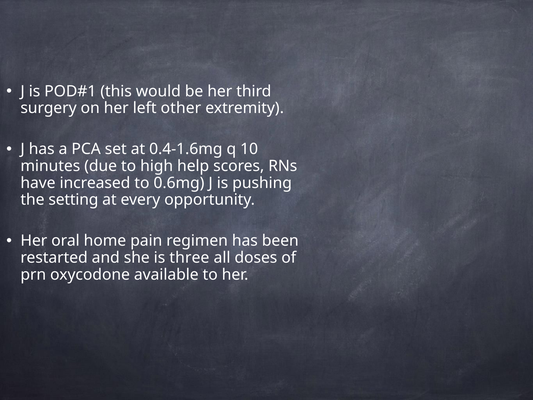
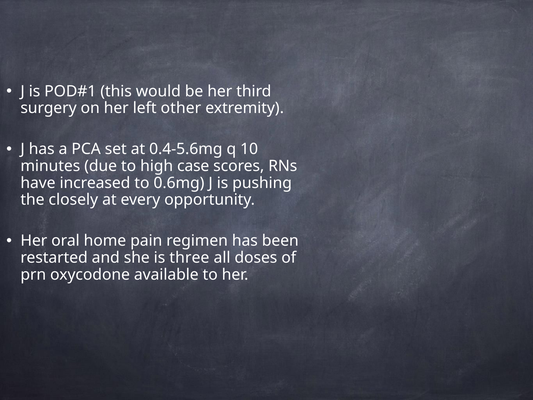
0.4-1.6mg: 0.4-1.6mg -> 0.4-5.6mg
help: help -> case
setting: setting -> closely
